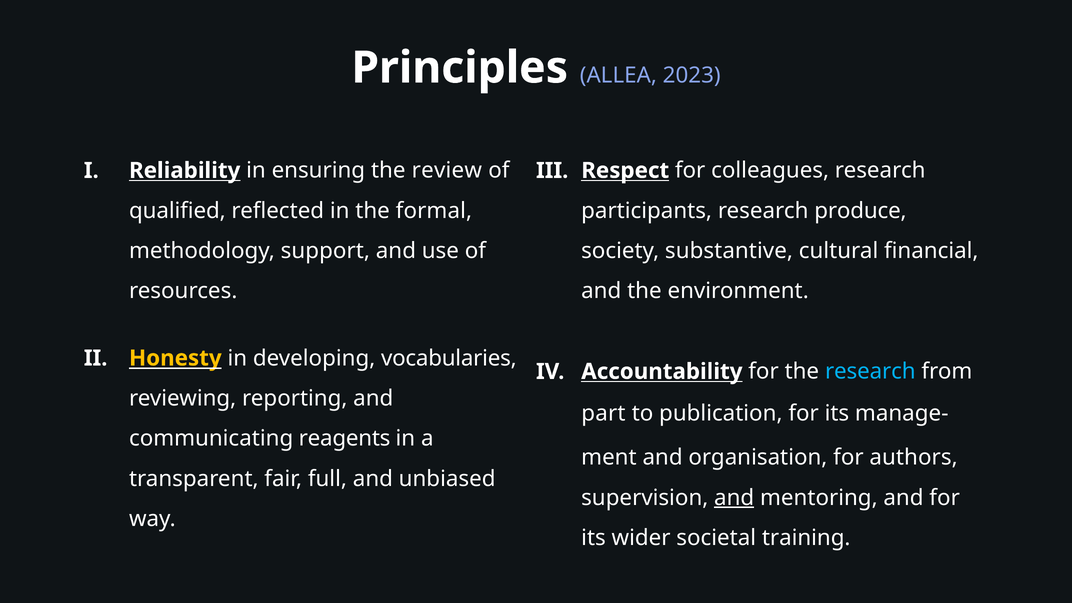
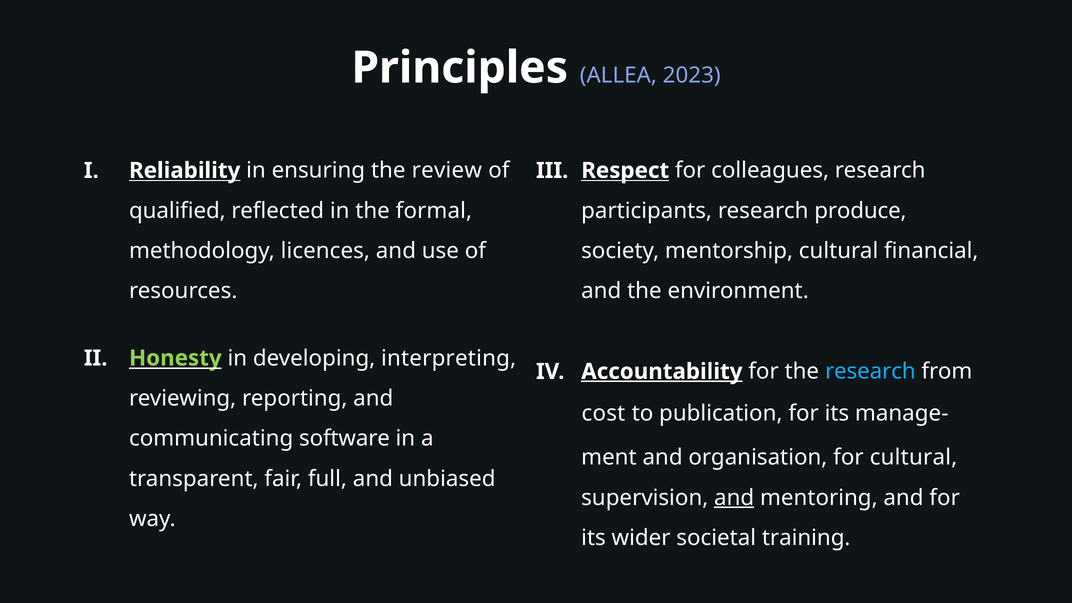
support: support -> licences
substantive: substantive -> mentorship
Honesty colour: yellow -> light green
vocabularies: vocabularies -> interpreting
Accountability underline: none -> present
part: part -> cost
reagents: reagents -> software
for authors: authors -> cultural
